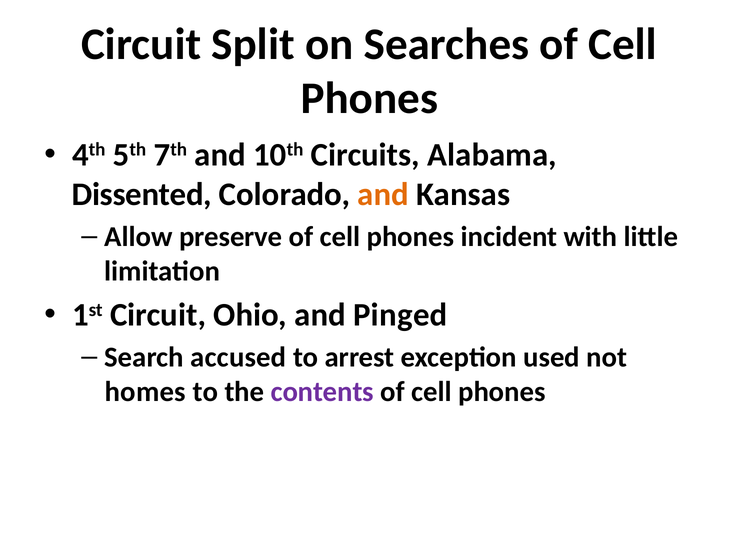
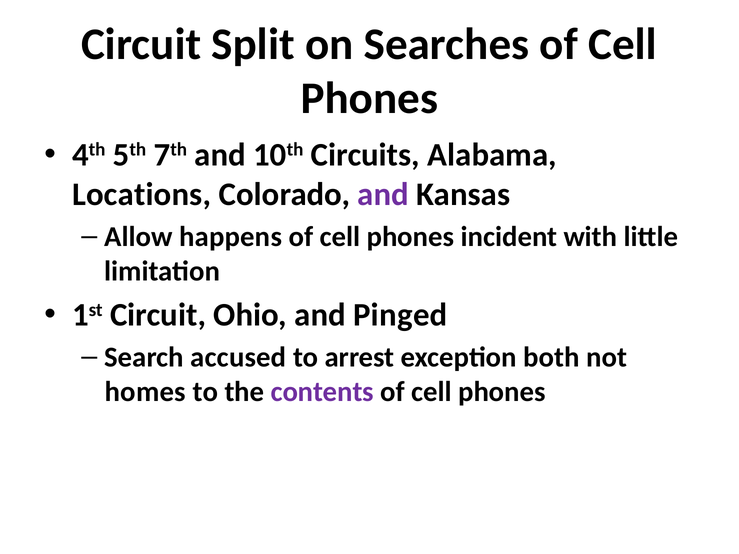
Dissented: Dissented -> Locations
and at (383, 194) colour: orange -> purple
preserve: preserve -> happens
used: used -> both
